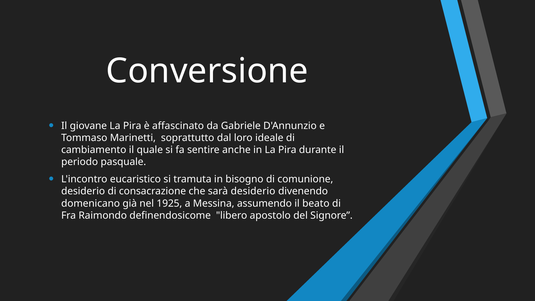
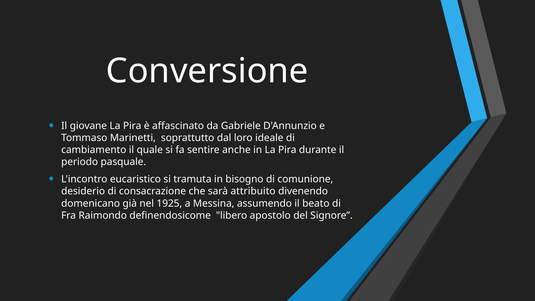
sarà desiderio: desiderio -> attribuito
